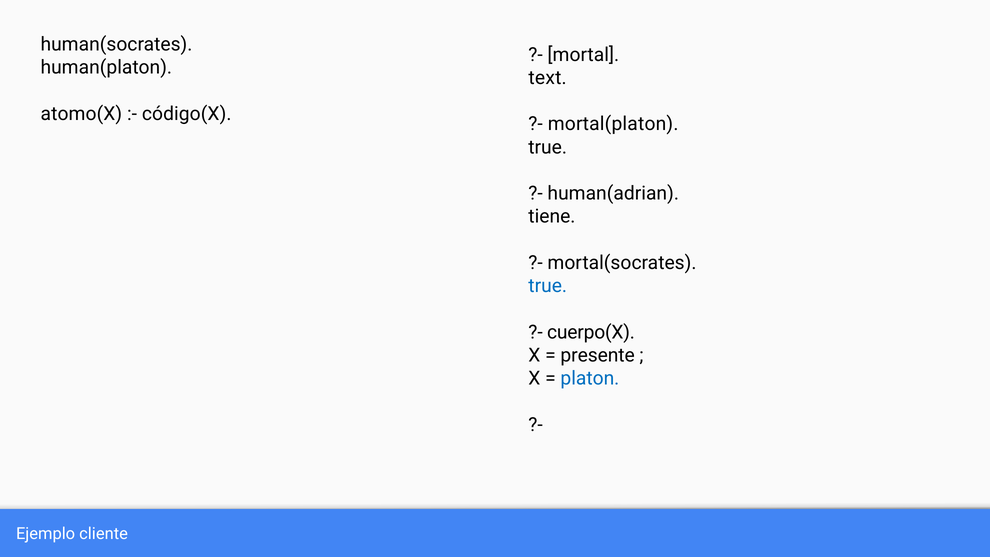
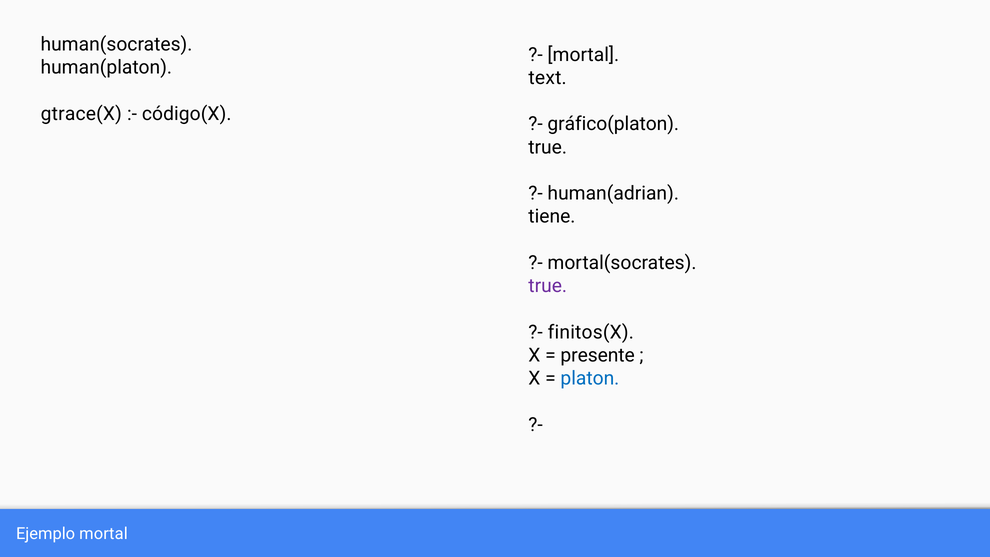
atomo(X: atomo(X -> gtrace(X
mortal(platon: mortal(platon -> gráfico(platon
true at (548, 286) colour: blue -> purple
cuerpo(X: cuerpo(X -> finitos(X
Ejemplo cliente: cliente -> mortal
